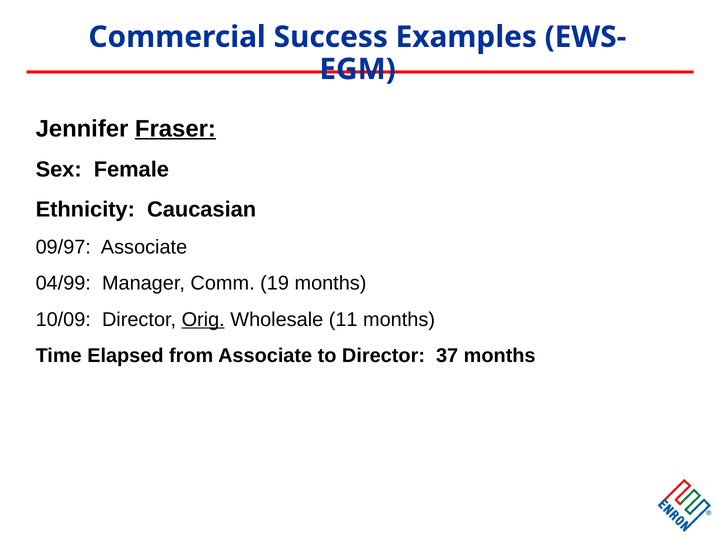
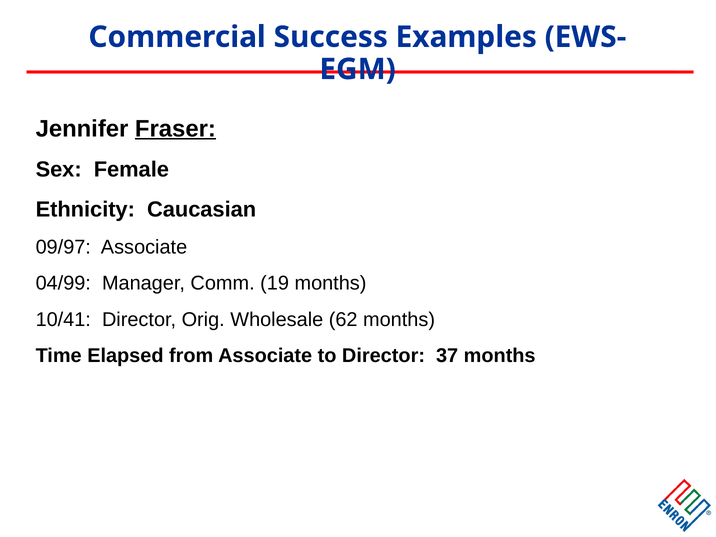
10/09: 10/09 -> 10/41
Orig underline: present -> none
11: 11 -> 62
